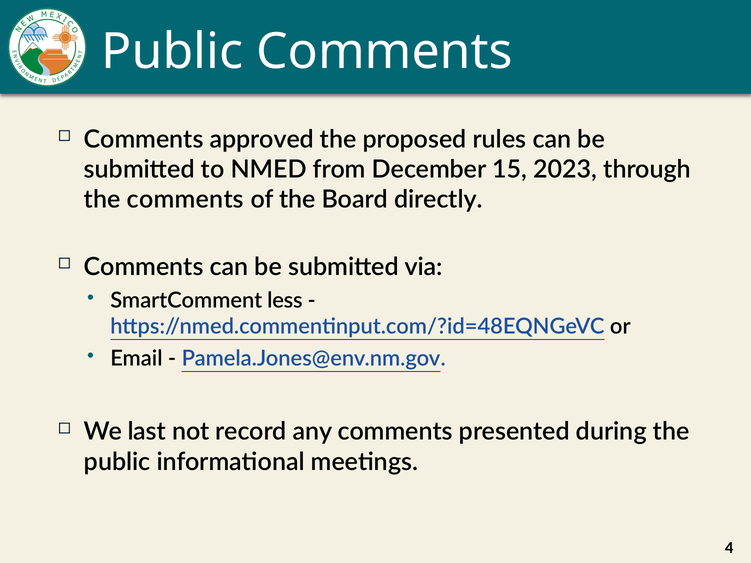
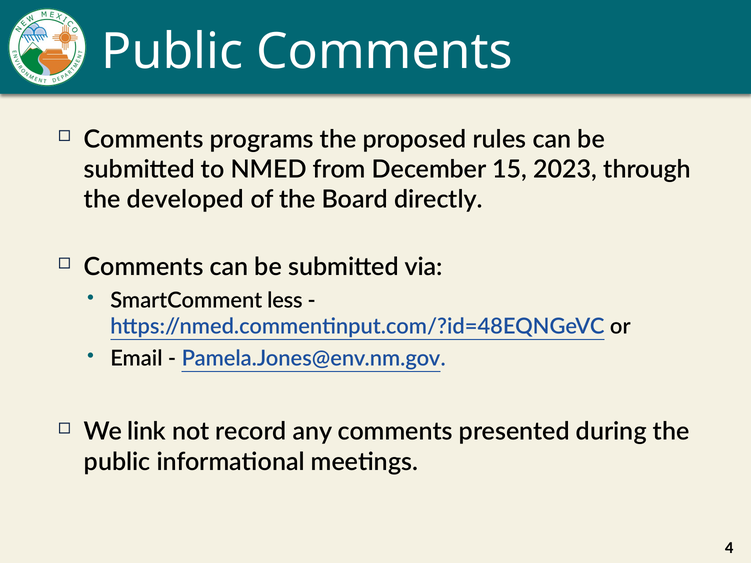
approved: approved -> programs
the comments: comments -> developed
last: last -> link
